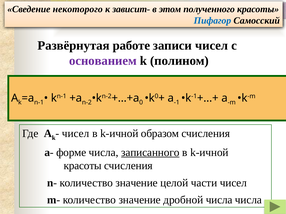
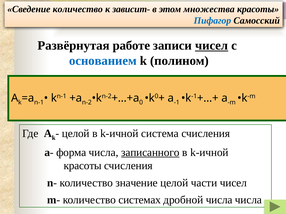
Сведение некоторого: некоторого -> количество
полученного: полученного -> множества
чисел at (212, 46) underline: none -> present
основанием colour: purple -> blue
чисел at (76, 134): чисел -> целой
образом: образом -> система
форме: форме -> форма
m- количество значение: значение -> системах
